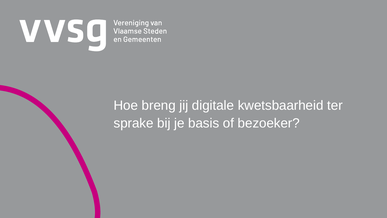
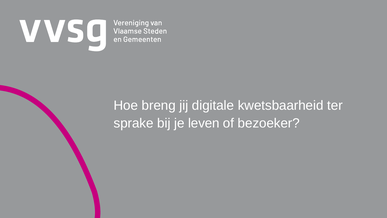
basis: basis -> leven
